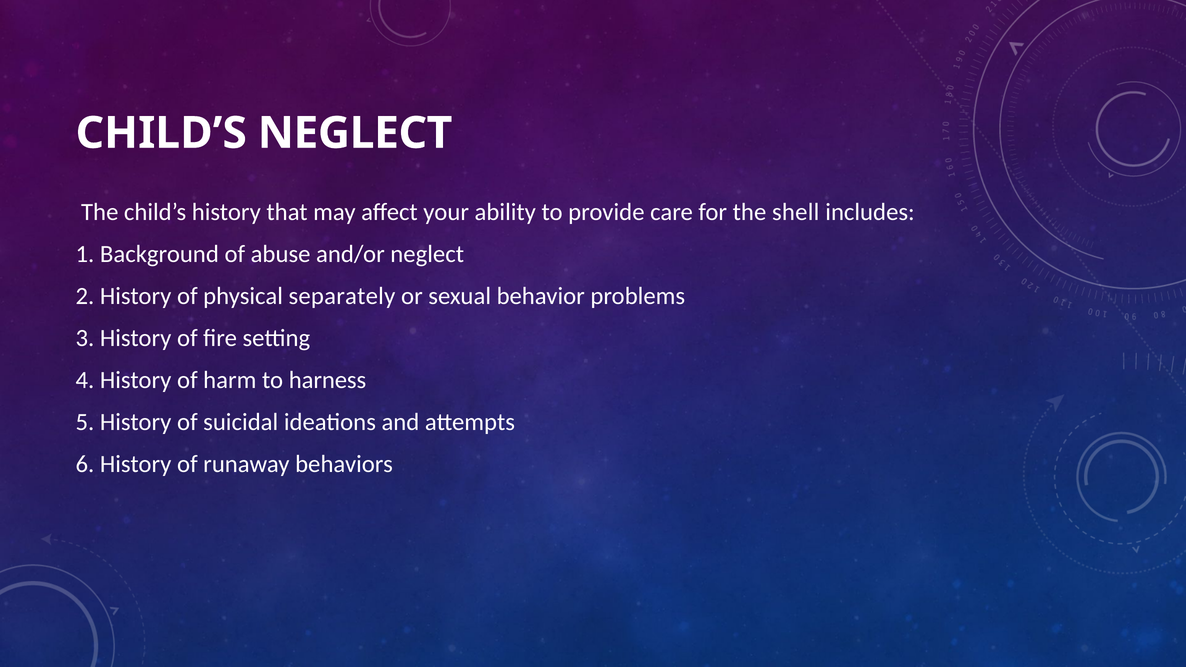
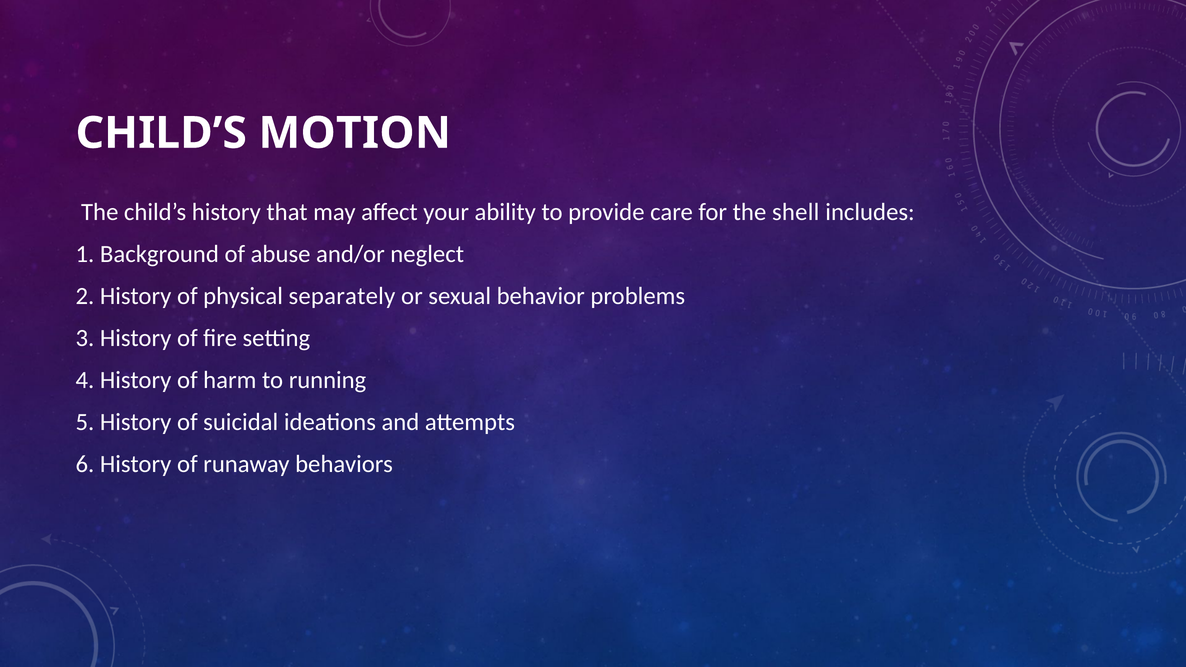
CHILD’S NEGLECT: NEGLECT -> MOTION
harness: harness -> running
